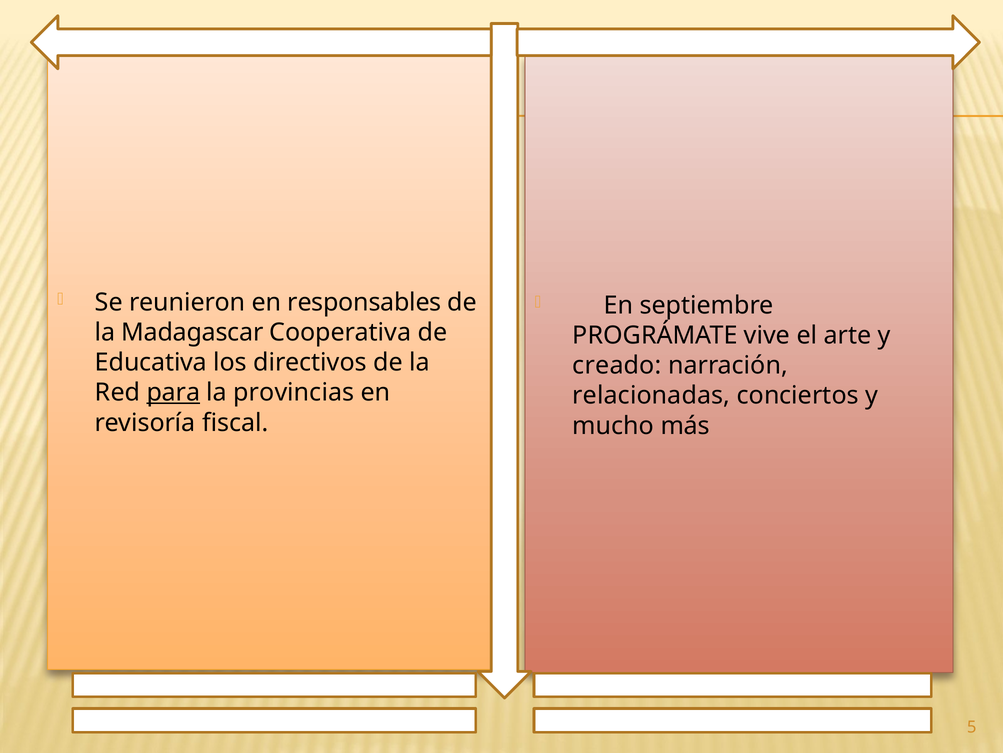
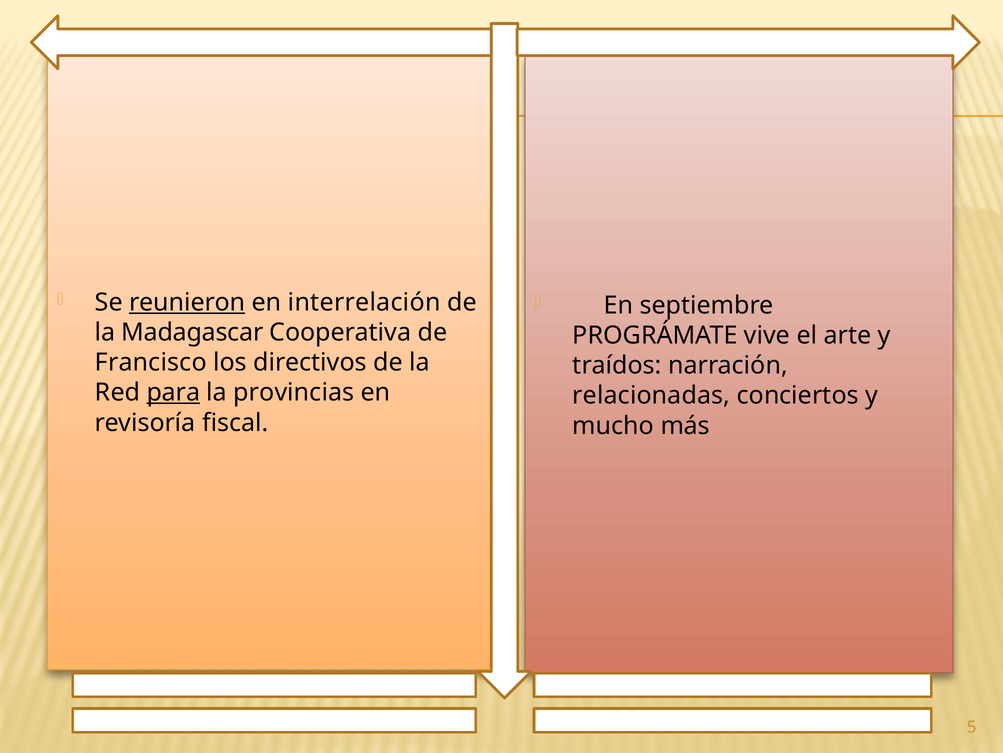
reunieron underline: none -> present
responsables: responsables -> interrelación
Educativa: Educativa -> Francisco
creado: creado -> traídos
